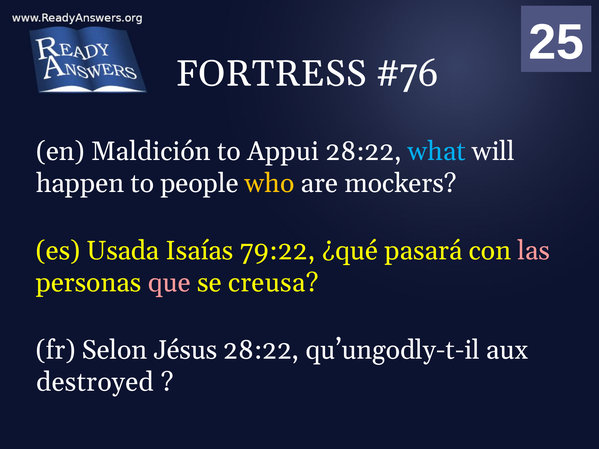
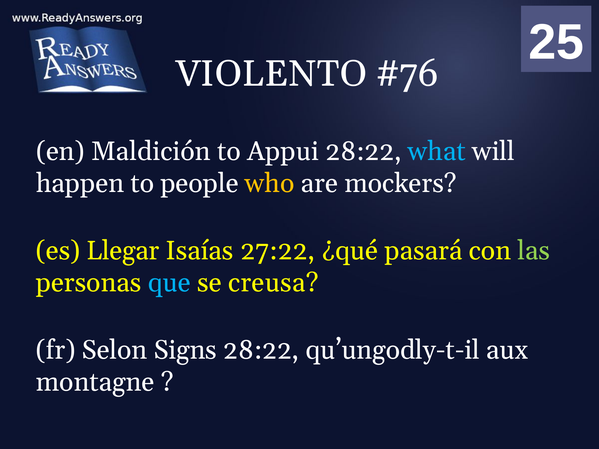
FORTRESS: FORTRESS -> VIOLENTO
Usada: Usada -> Llegar
79:22: 79:22 -> 27:22
las colour: pink -> light green
que colour: pink -> light blue
Jésus: Jésus -> Signs
destroyed: destroyed -> montagne
